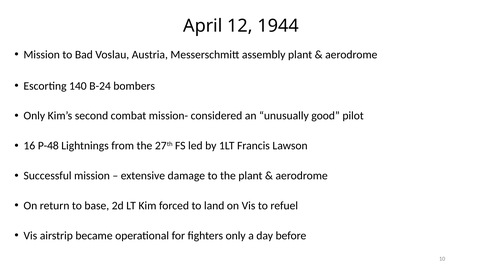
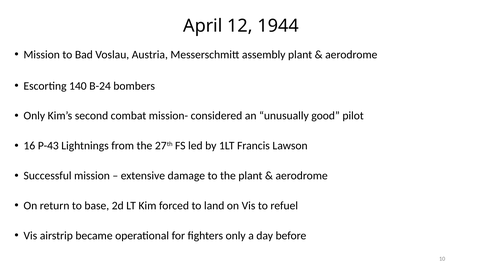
P-48: P-48 -> P-43
